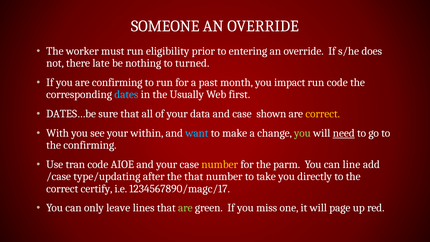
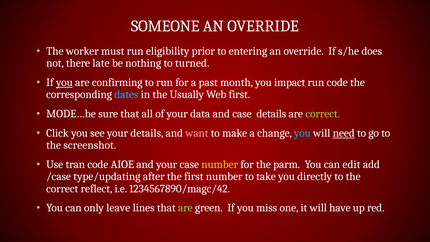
you at (64, 82) underline: none -> present
DATES…be: DATES…be -> MODE…be
case shown: shown -> details
correct at (323, 114) colour: yellow -> light green
With: With -> Click
your within: within -> details
want colour: light blue -> pink
you at (302, 133) colour: light green -> light blue
the confirming: confirming -> screenshot
line: line -> edit
the that: that -> first
certify: certify -> reflect
1234567890/magc/17: 1234567890/magc/17 -> 1234567890/magc/42
page: page -> have
